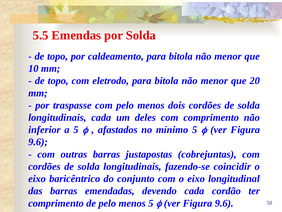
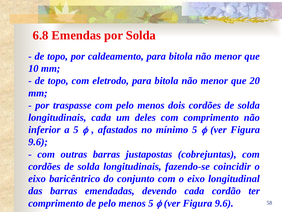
5.5: 5.5 -> 6.8
